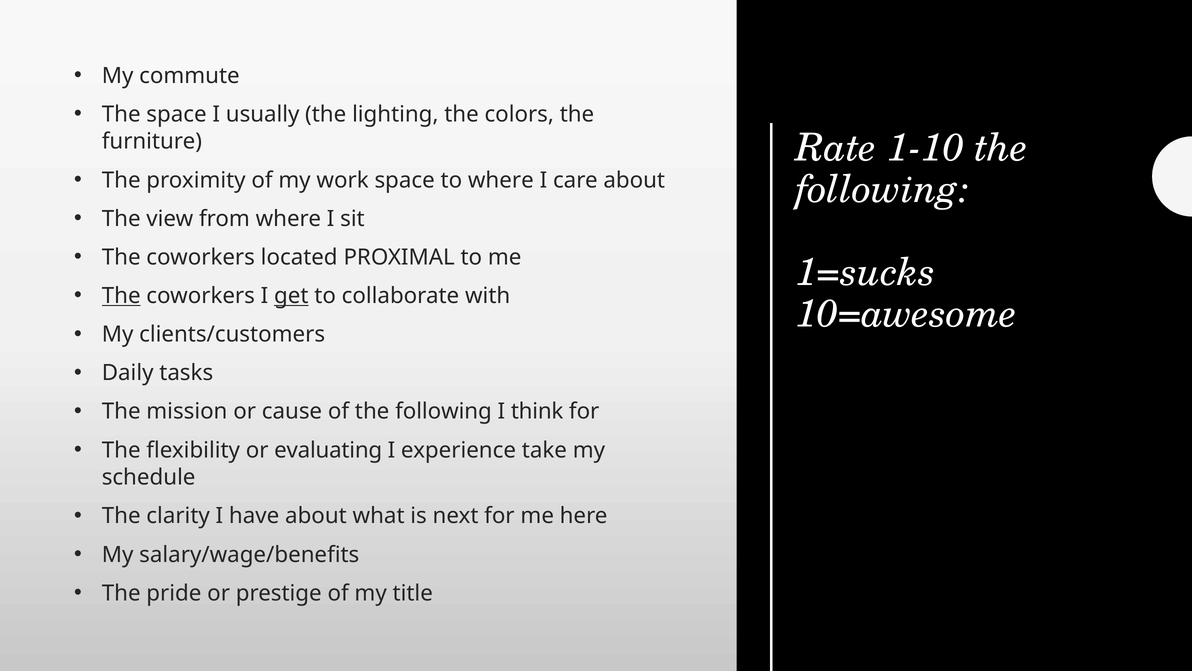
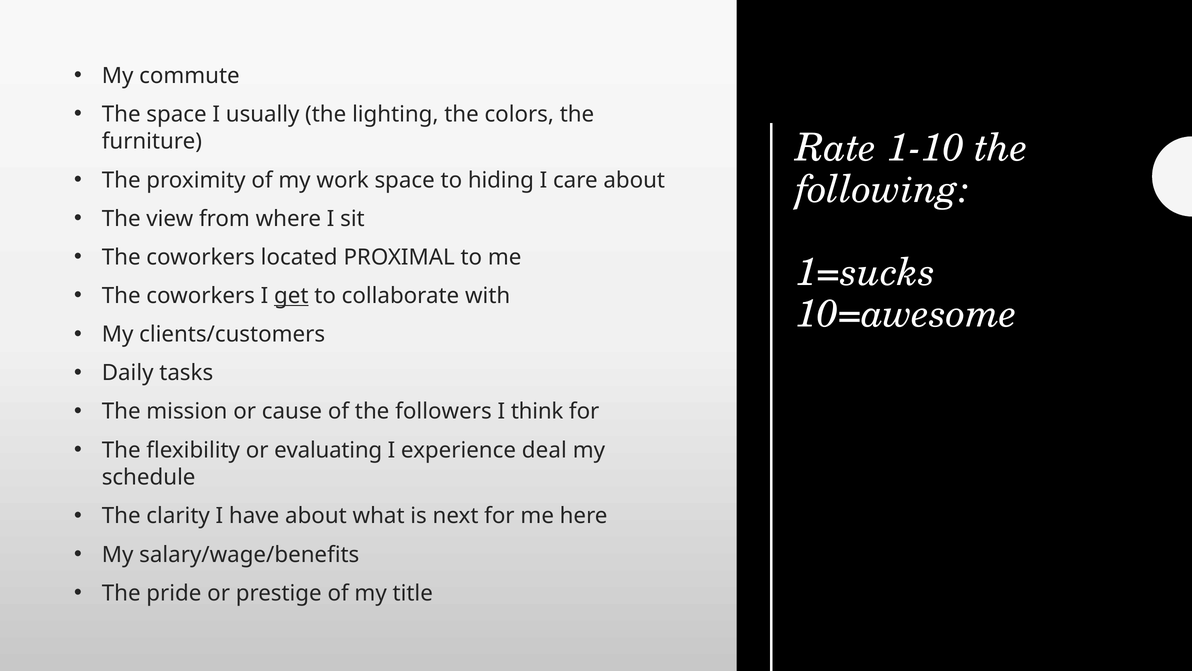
to where: where -> hiding
The at (121, 296) underline: present -> none
of the following: following -> followers
take: take -> deal
